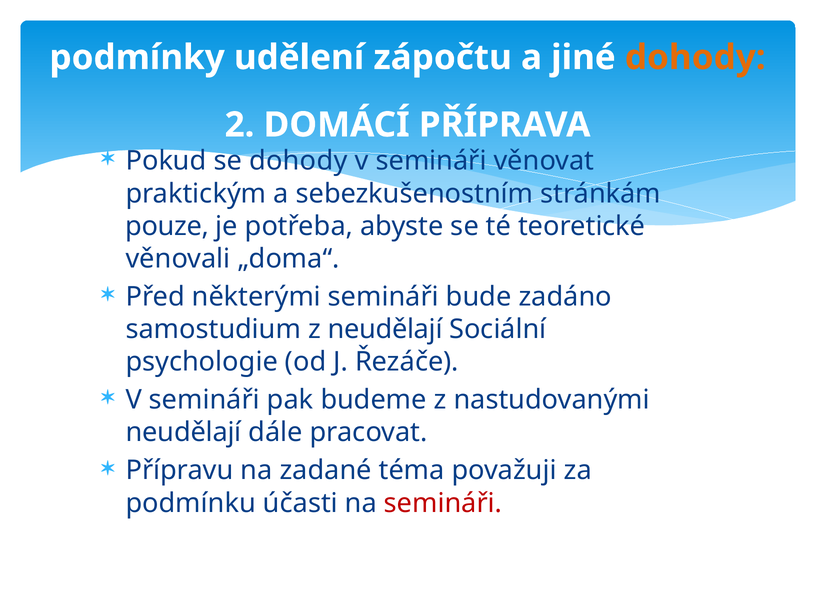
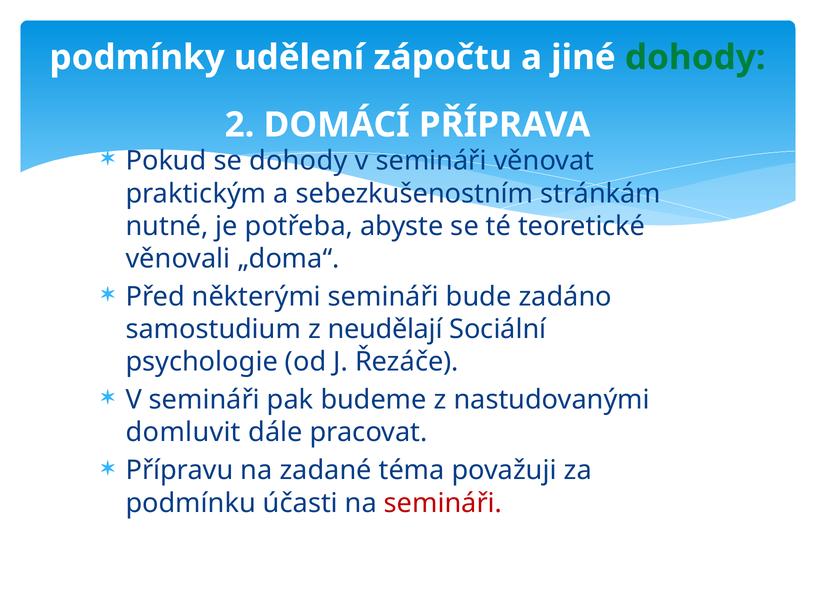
dohody at (695, 58) colour: orange -> green
pouze: pouze -> nutné
neudělají at (184, 433): neudělají -> domluvit
